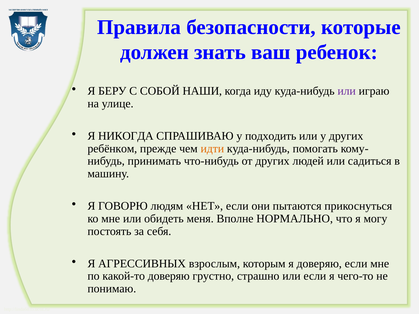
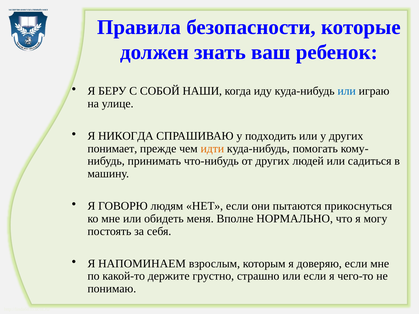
или at (347, 91) colour: purple -> blue
ребёнком: ребёнком -> понимает
АГРЕССИВНЫХ: АГРЕССИВНЫХ -> НАПОМИНАЕМ
какой-то доверяю: доверяю -> держите
